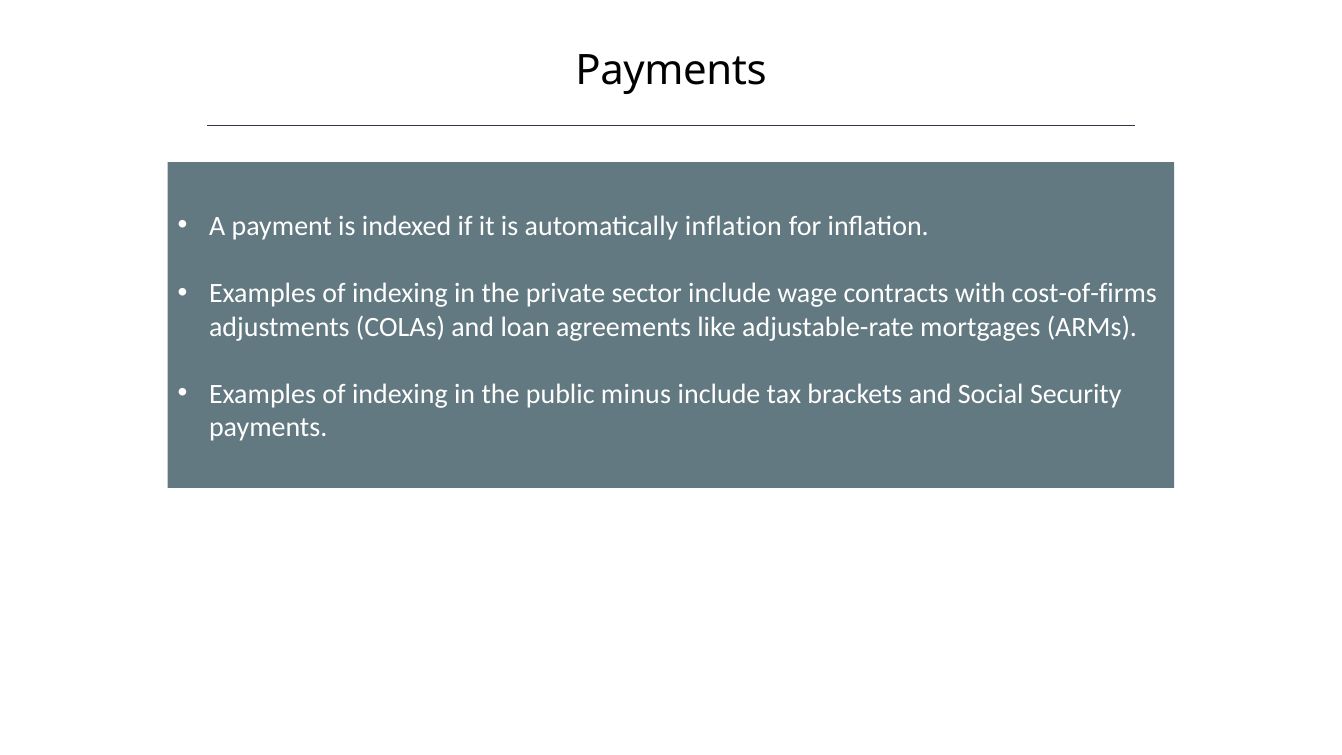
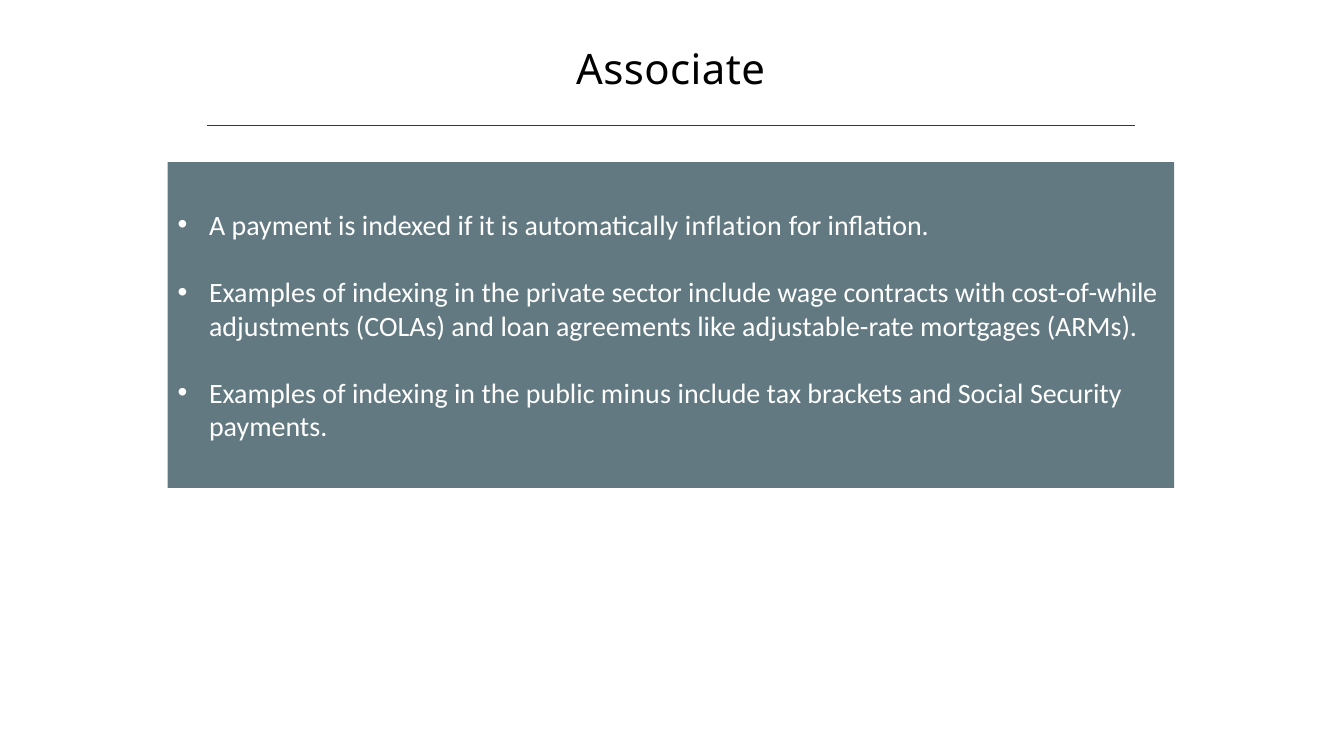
Payments at (671, 70): Payments -> Associate
cost-of-firms: cost-of-firms -> cost-of-while
